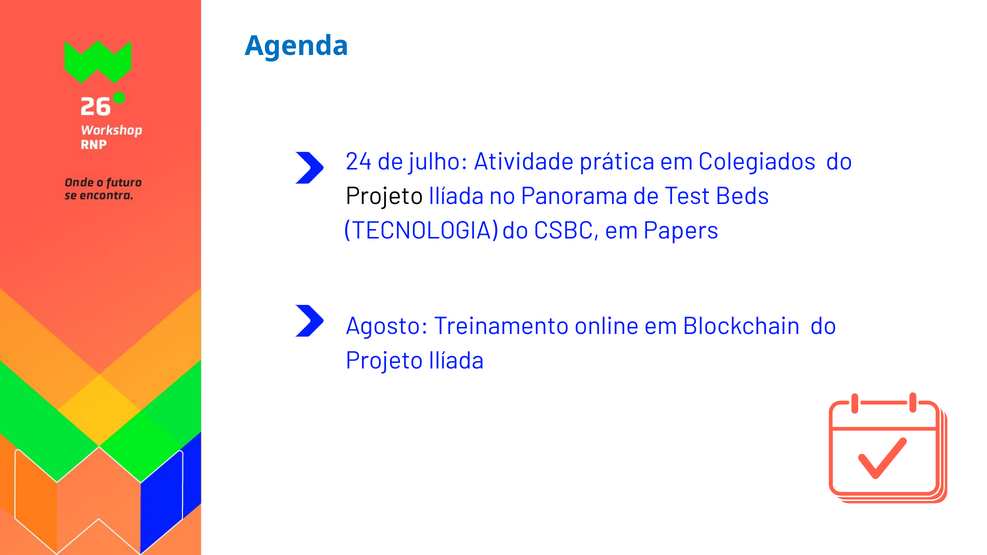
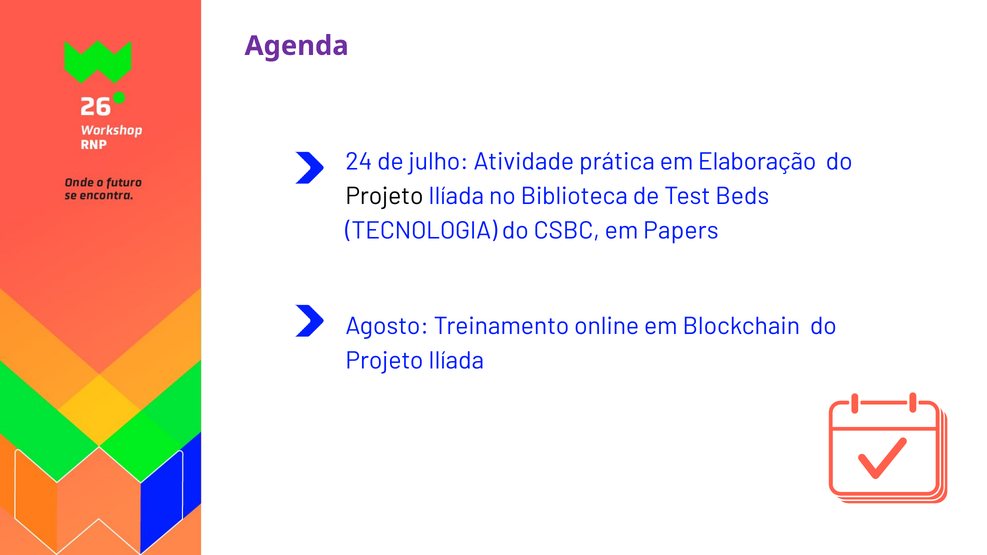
Agenda colour: blue -> purple
Colegiados: Colegiados -> Elaboração
Panorama: Panorama -> Biblioteca
